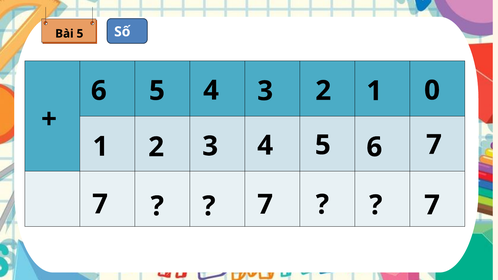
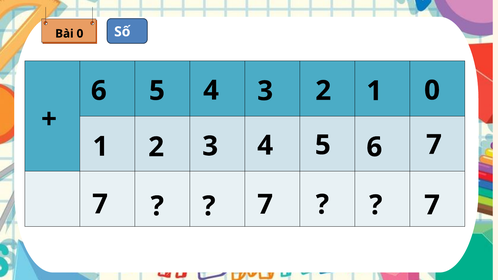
Bài 5: 5 -> 0
